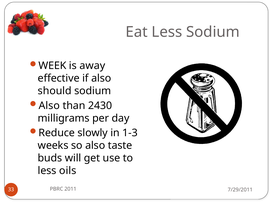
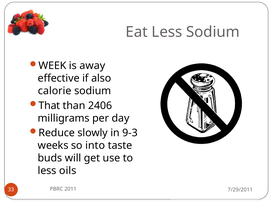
should: should -> calorie
Also at (49, 106): Also -> That
2430: 2430 -> 2406
1-3: 1-3 -> 9-3
so also: also -> into
